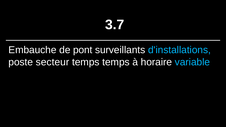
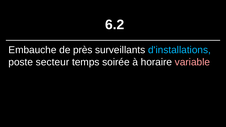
3.7: 3.7 -> 6.2
pont: pont -> près
temps temps: temps -> soirée
variable colour: light blue -> pink
